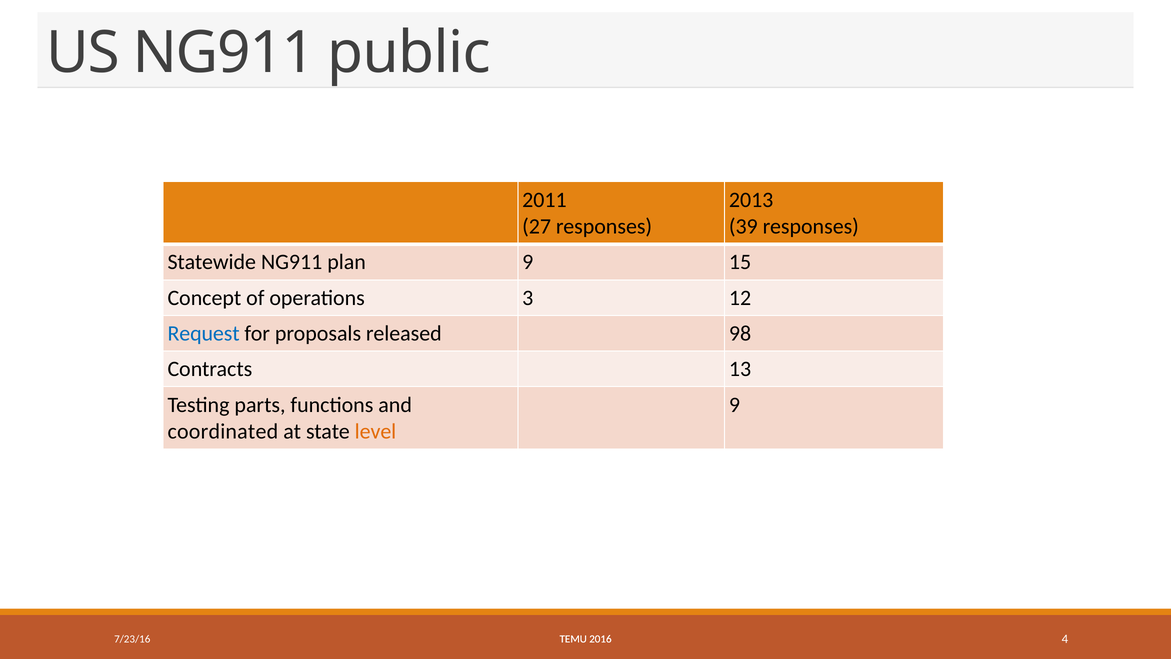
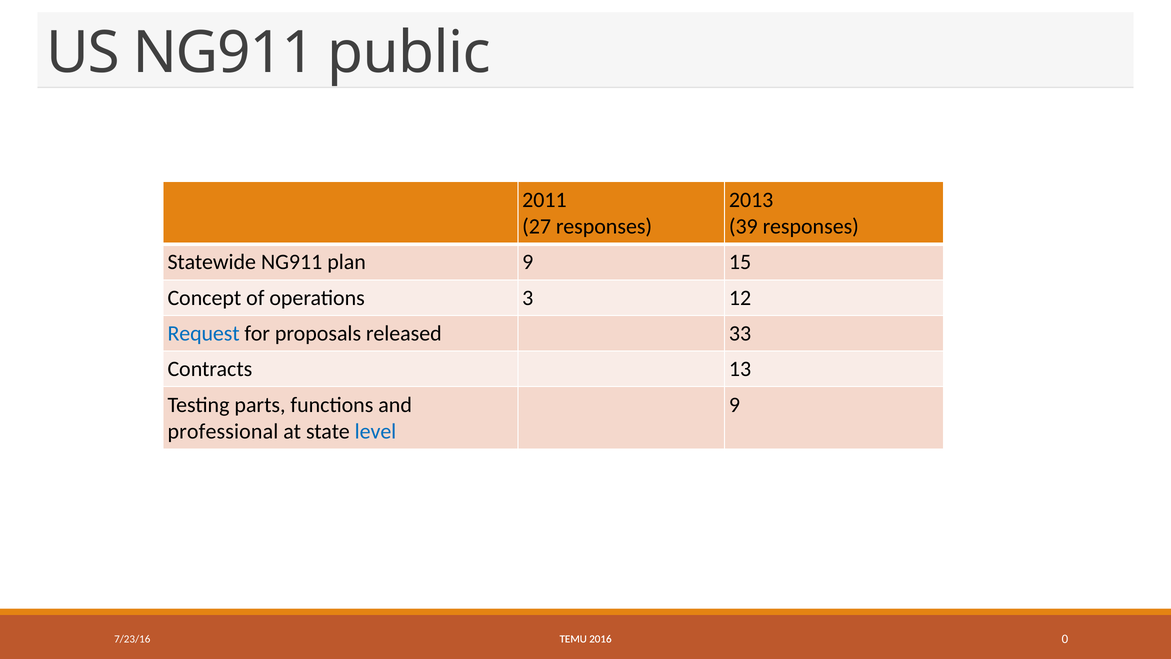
98: 98 -> 33
coordinated: coordinated -> professional
level colour: orange -> blue
4: 4 -> 0
